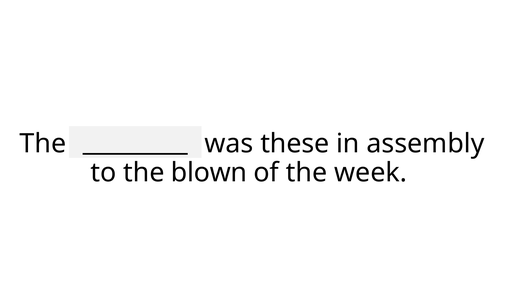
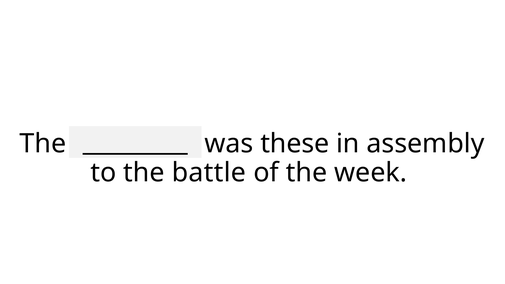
blown: blown -> battle
